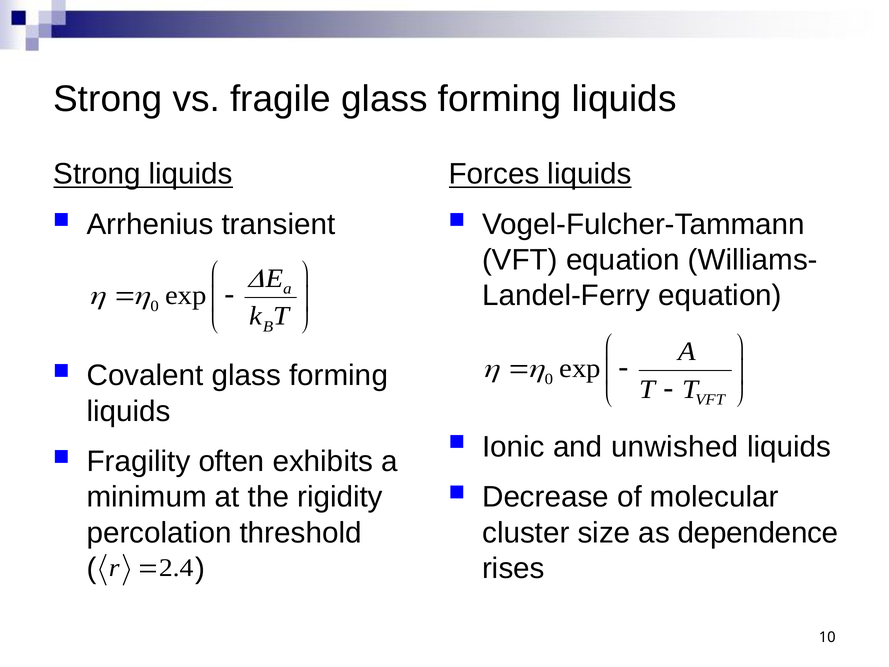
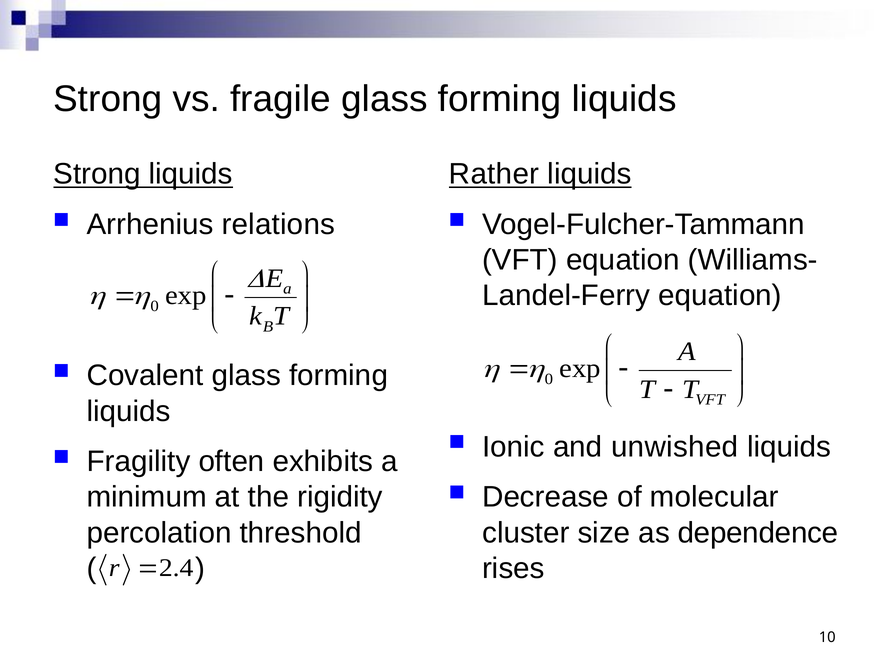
Forces: Forces -> Rather
transient: transient -> relations
